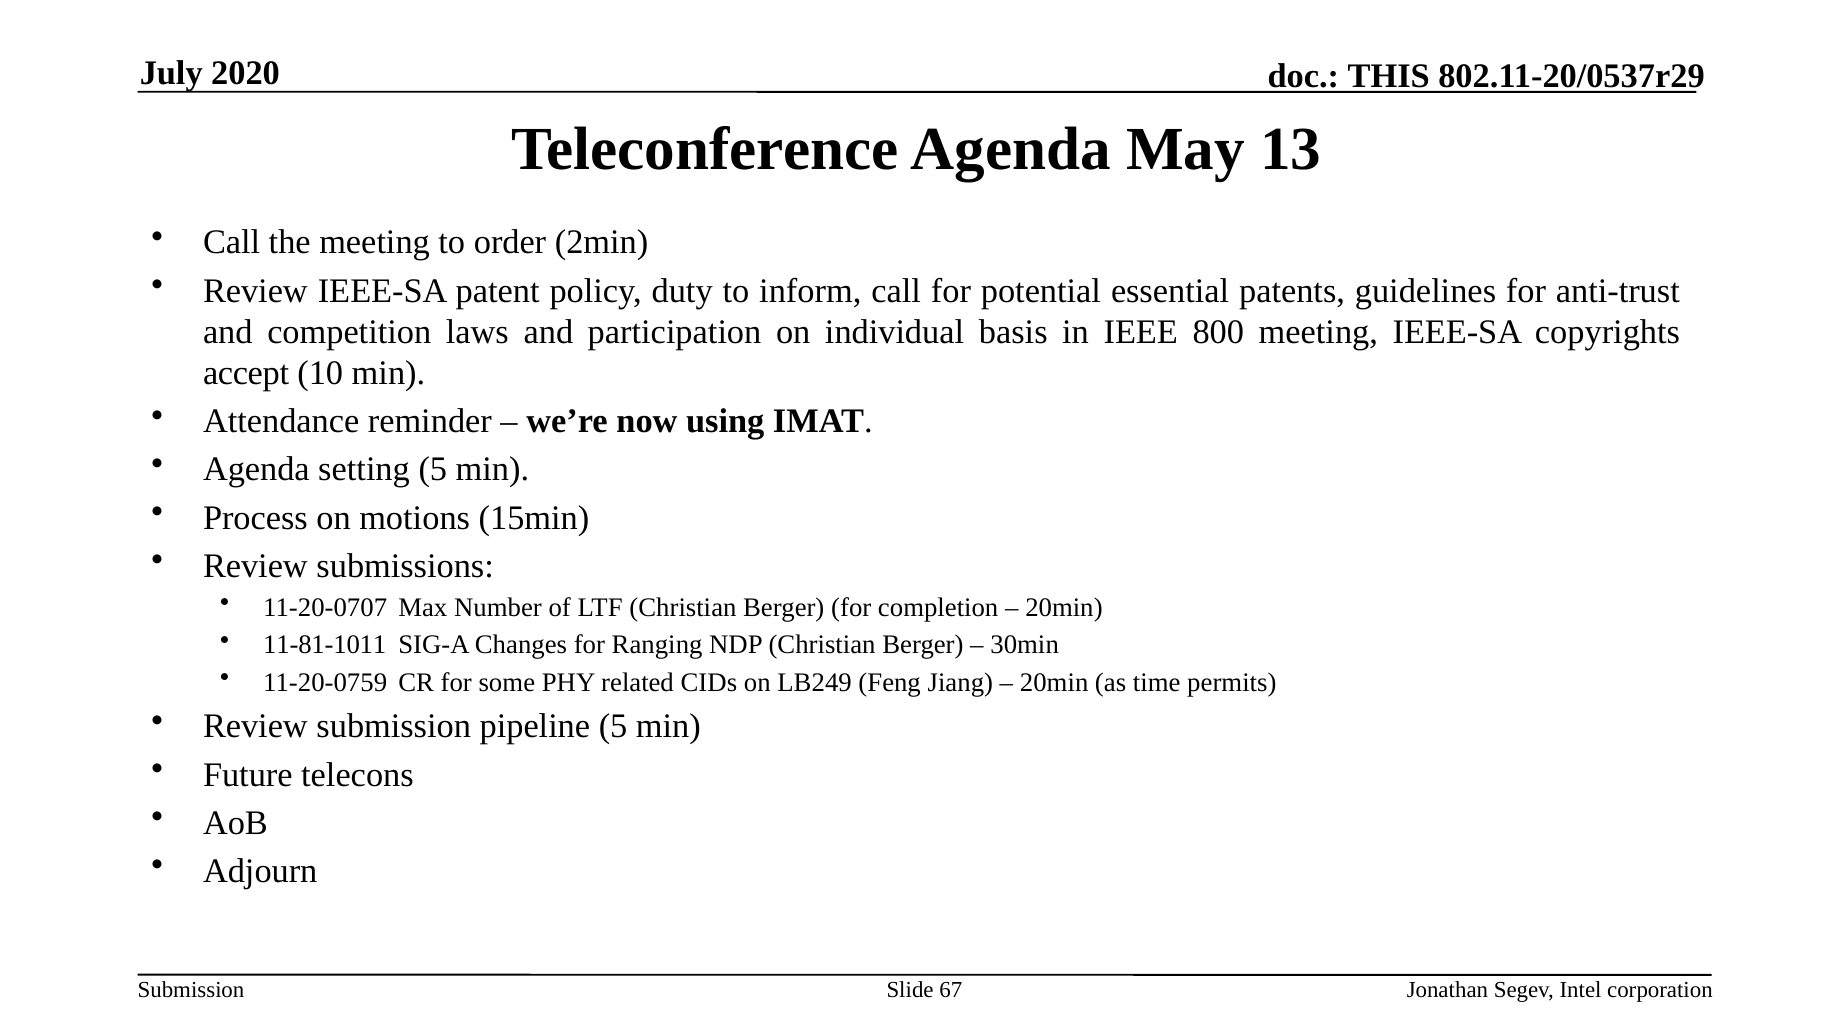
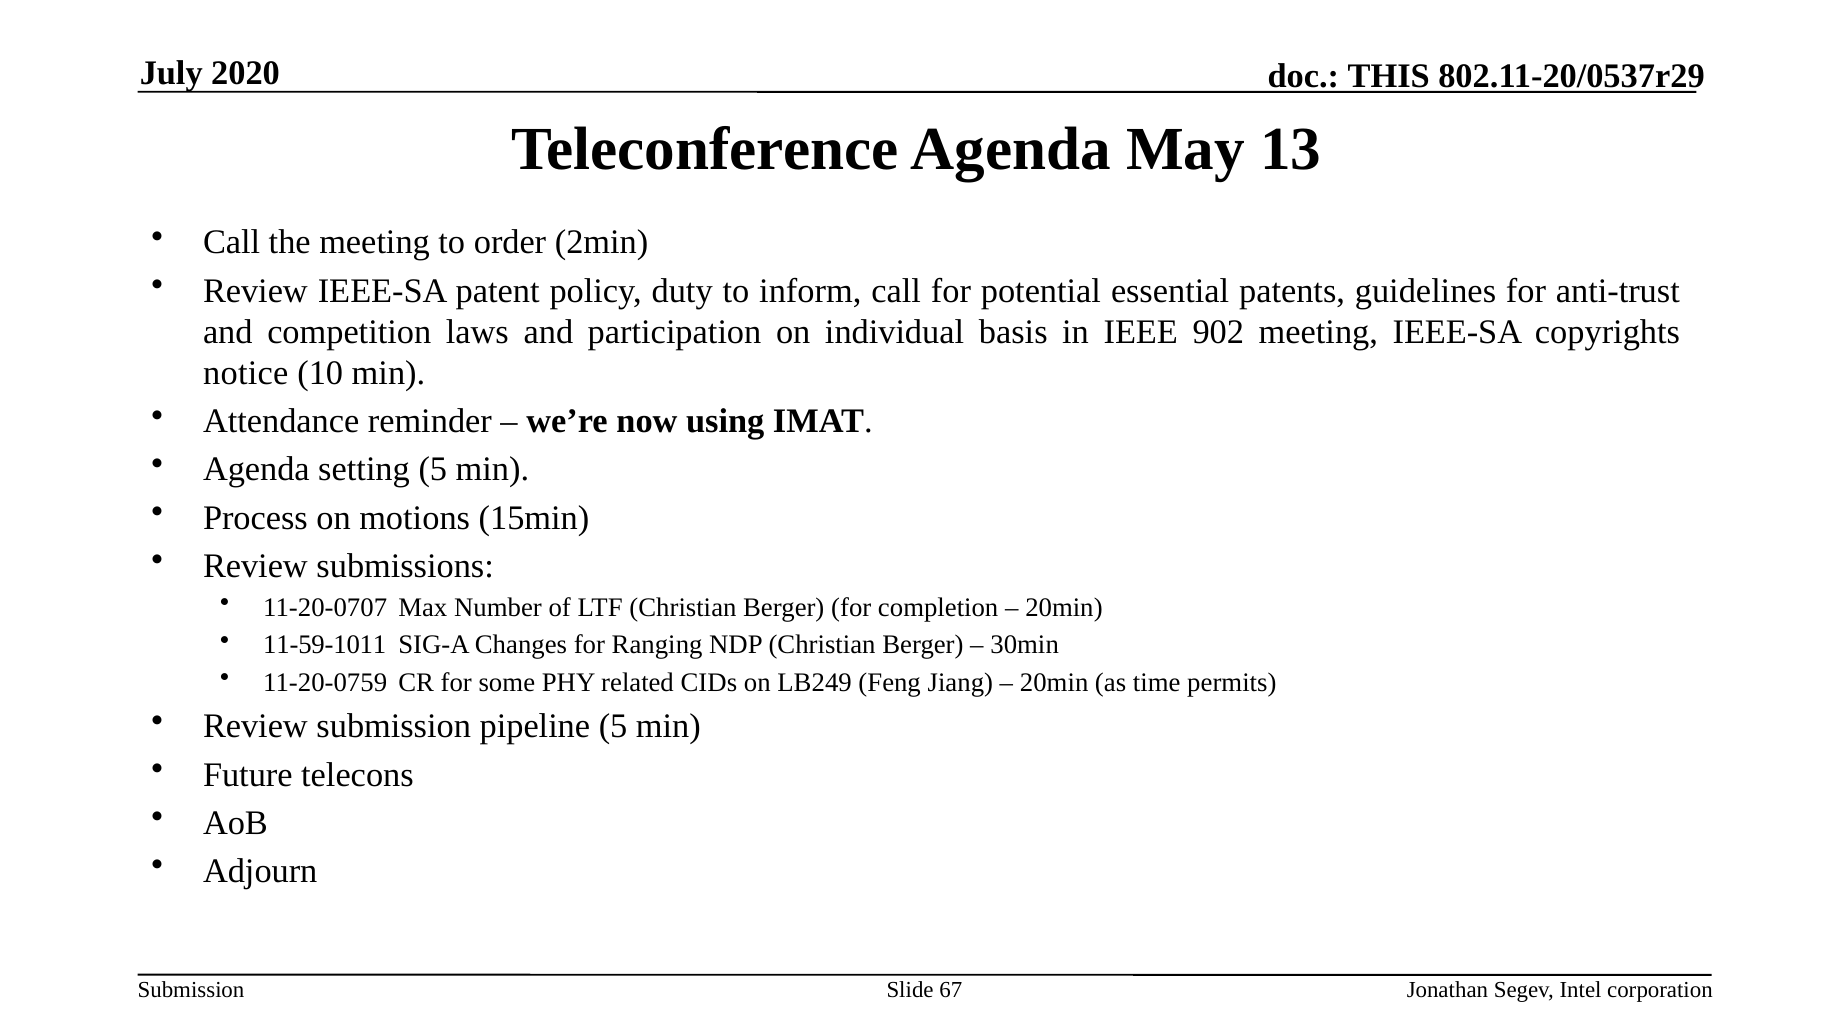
800: 800 -> 902
accept: accept -> notice
11-81-1011: 11-81-1011 -> 11-59-1011
